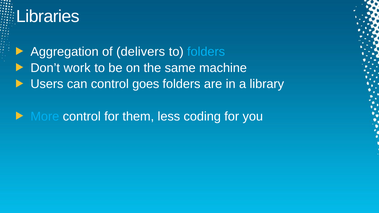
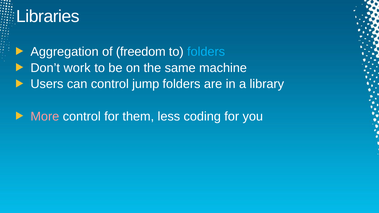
delivers: delivers -> freedom
goes: goes -> jump
More colour: light blue -> pink
